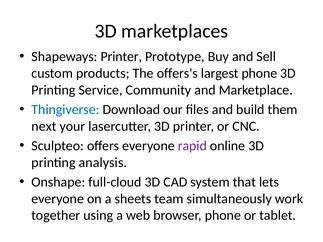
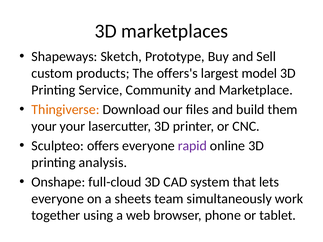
Shapeways Printer: Printer -> Sketch
largest phone: phone -> model
Thingiverse colour: blue -> orange
next at (44, 126): next -> your
